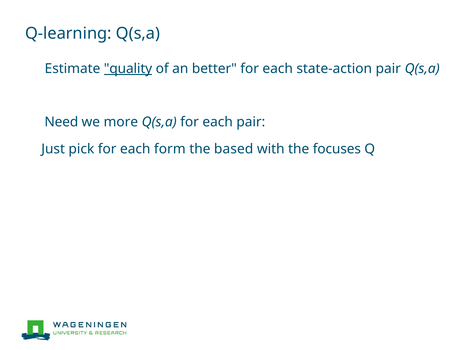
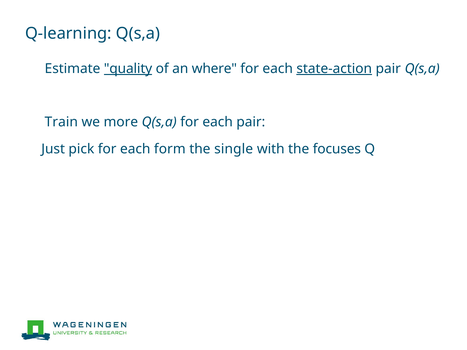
better: better -> where
state-action underline: none -> present
Need: Need -> Train
based: based -> single
